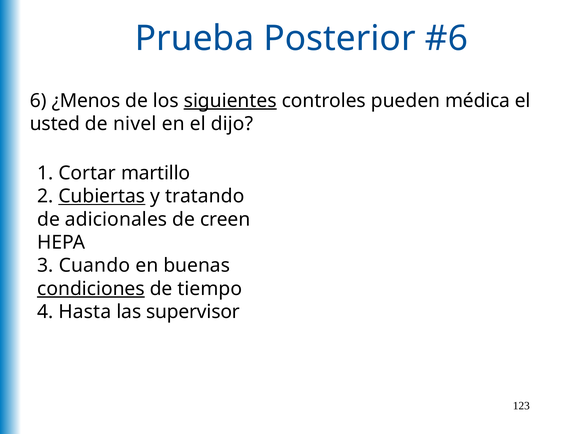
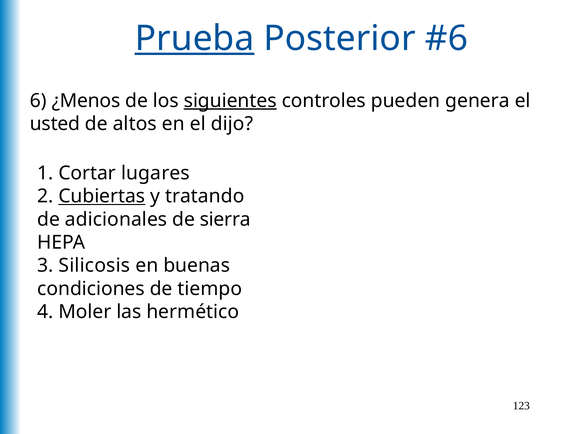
Prueba underline: none -> present
médica: médica -> genera
nivel: nivel -> altos
martillo: martillo -> lugares
creen: creen -> sierra
Cuando: Cuando -> Silicosis
condiciones underline: present -> none
Hasta: Hasta -> Moler
supervisor: supervisor -> hermético
